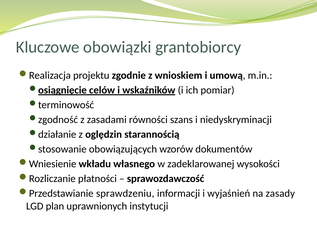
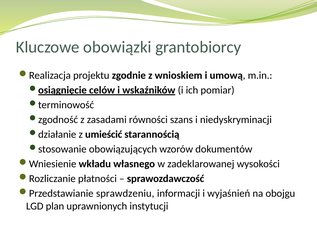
oględzin: oględzin -> umieścić
zasady: zasady -> obojgu
